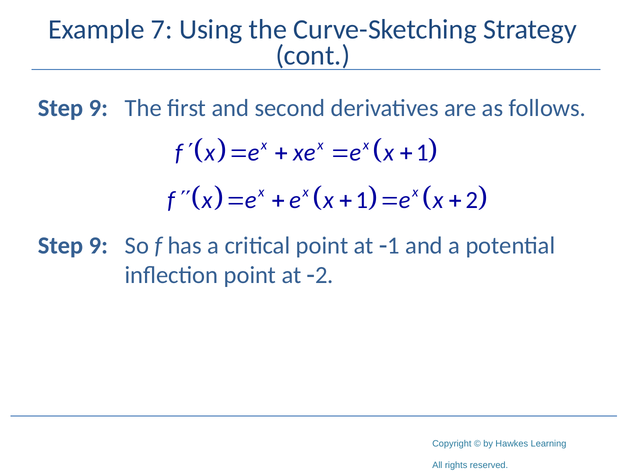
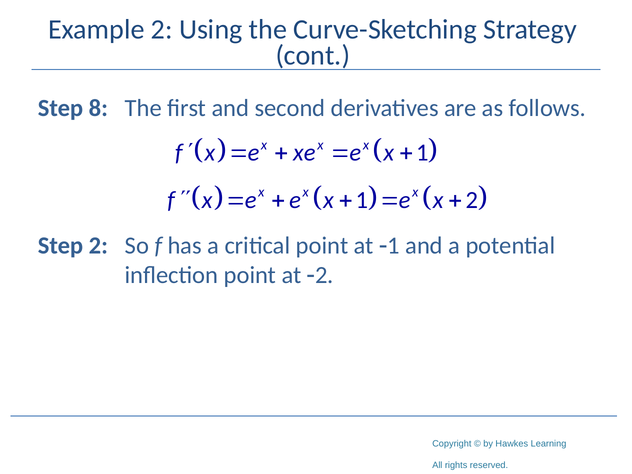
Example 7: 7 -> 2
9 at (98, 108): 9 -> 8
9 at (98, 246): 9 -> 2
